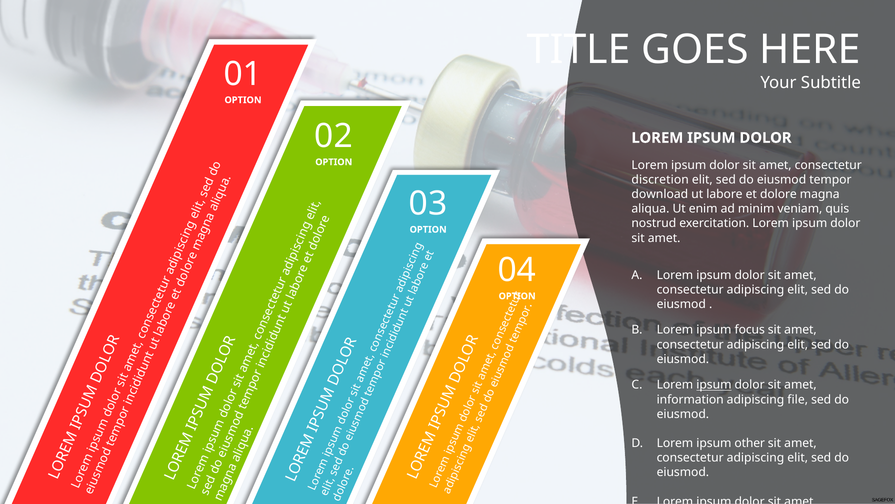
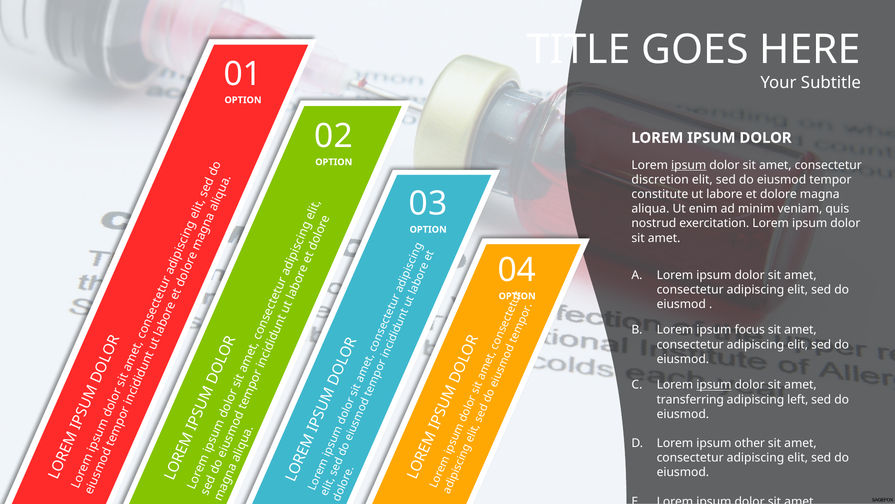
ipsum at (689, 165) underline: none -> present
download: download -> constitute
information: information -> transferring
file: file -> left
